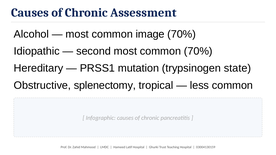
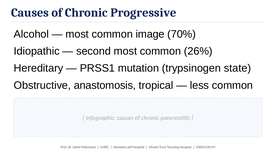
Assessment: Assessment -> Progressive
common 70%: 70% -> 26%
splenectomy: splenectomy -> anastomosis
